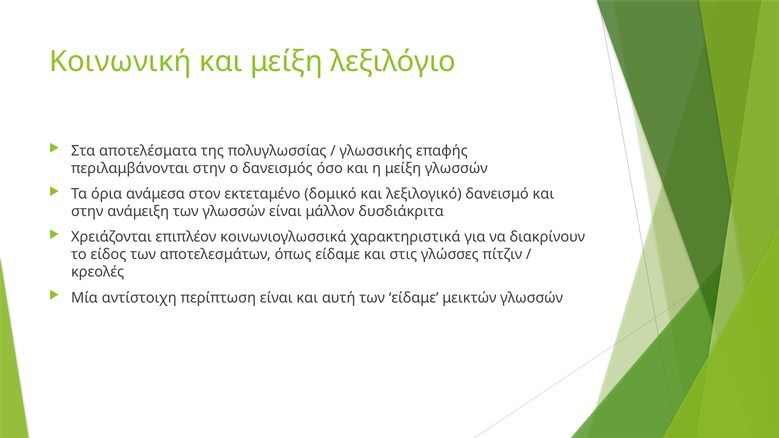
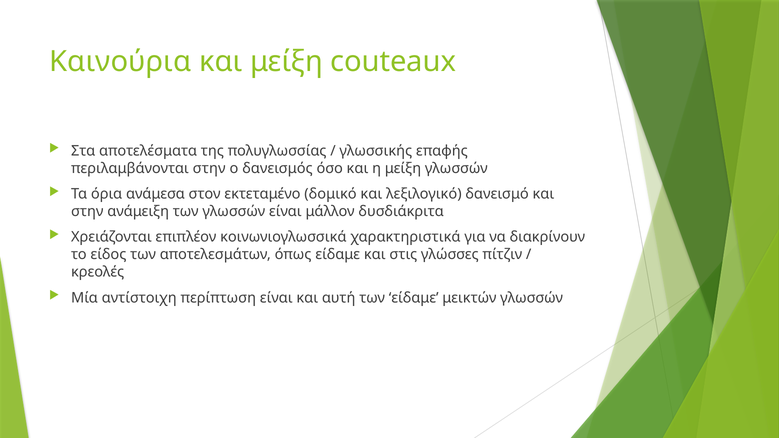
Κοινωνική: Κοινωνική -> Καινούρια
λεξιλόγιο: λεξιλόγιο -> couteaux
